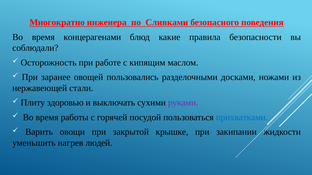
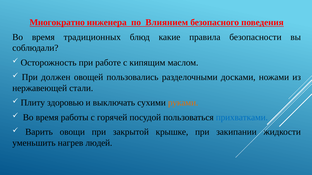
Сливками: Сливками -> Влиянием
концерагенами: концерагенами -> традиционных
заранее: заранее -> должен
руками colour: purple -> orange
